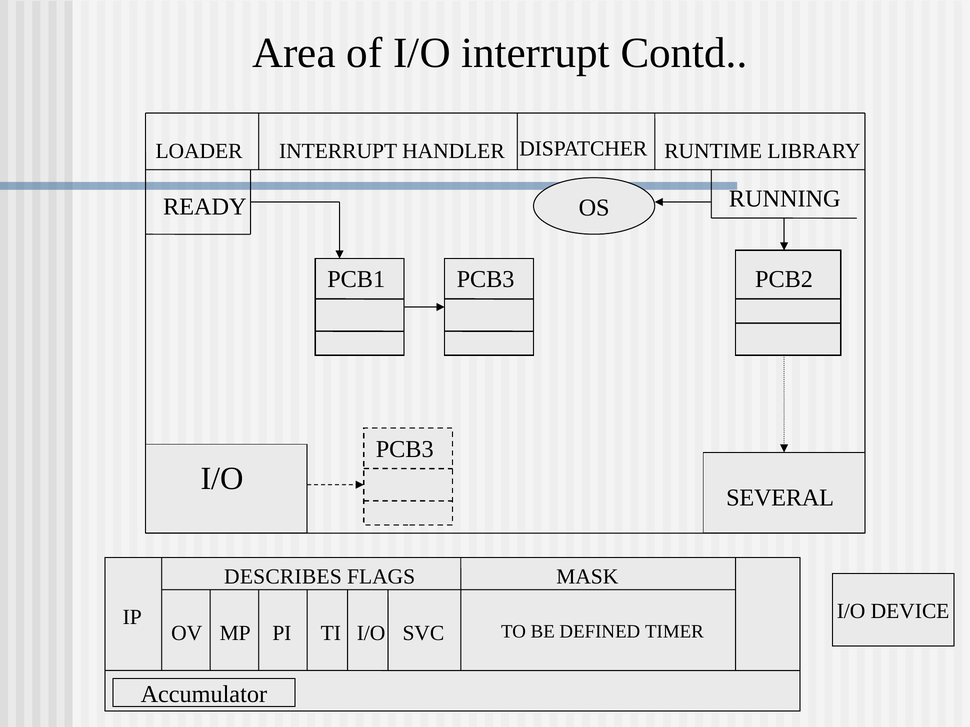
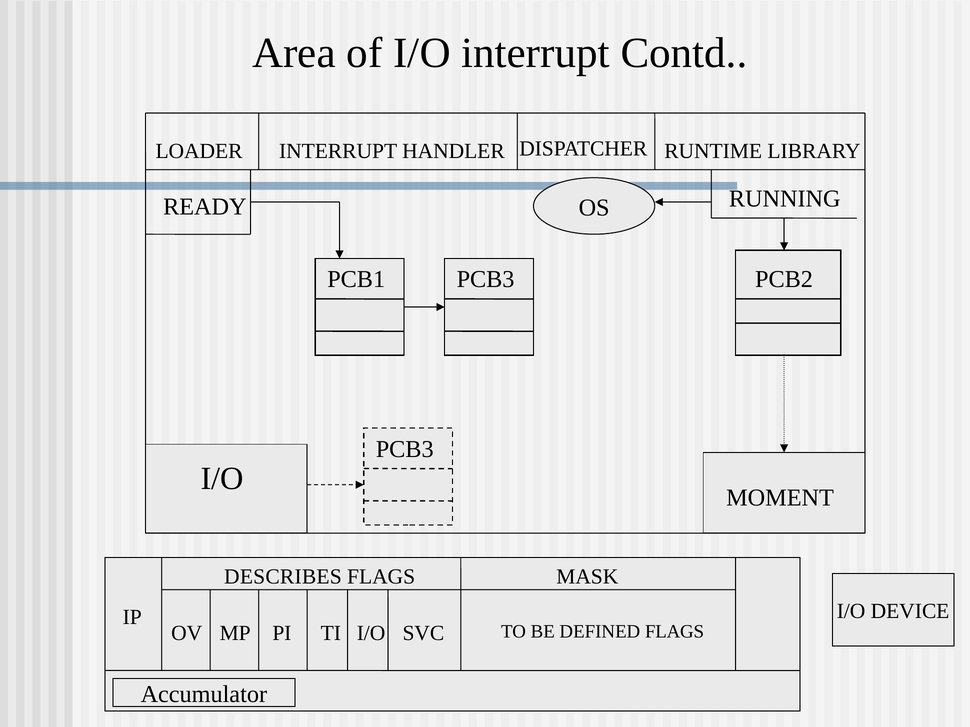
SEVERAL: SEVERAL -> MOMENT
DEFINED TIMER: TIMER -> FLAGS
